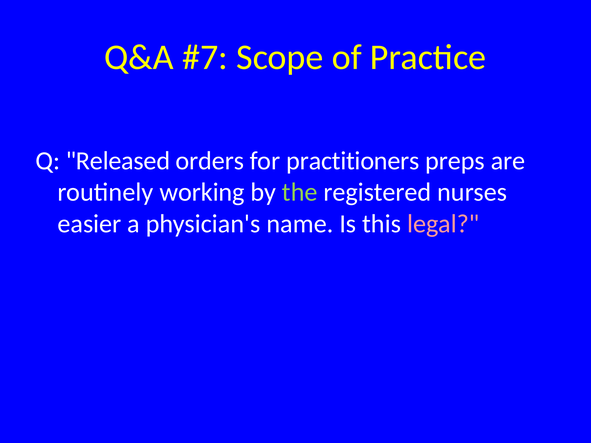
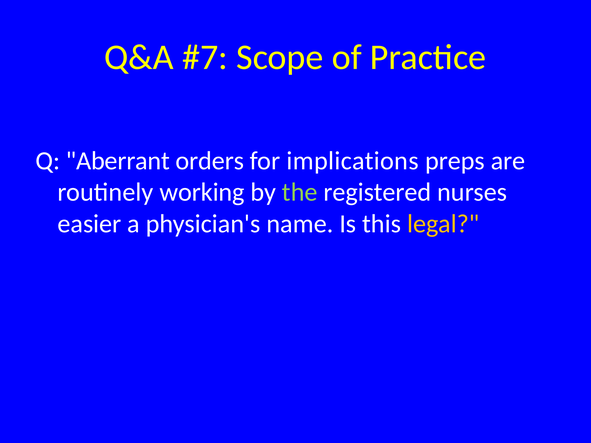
Released: Released -> Aberrant
practitioners: practitioners -> implications
legal colour: pink -> yellow
